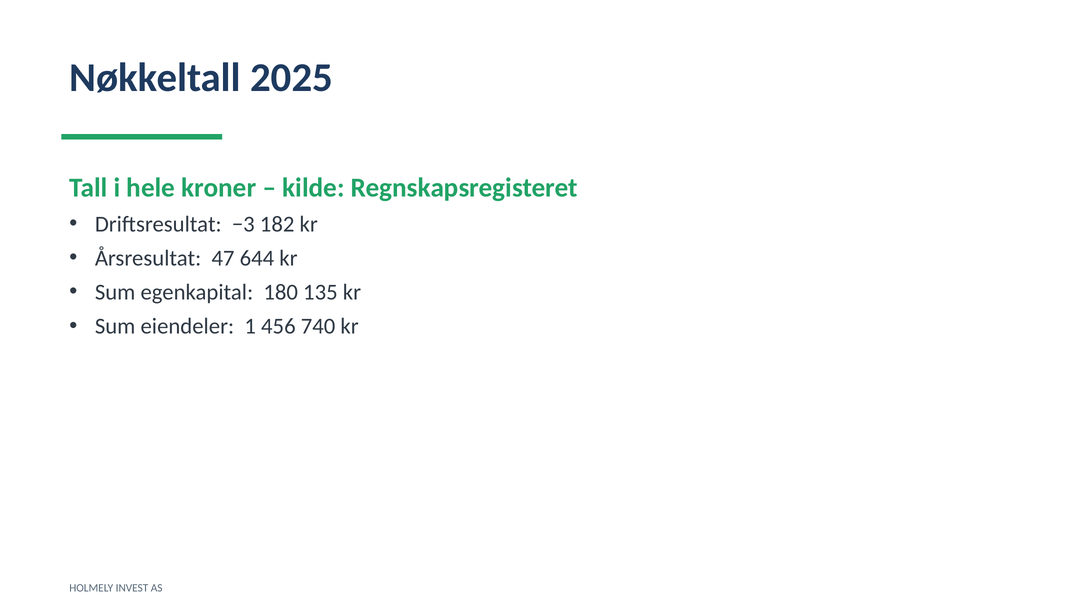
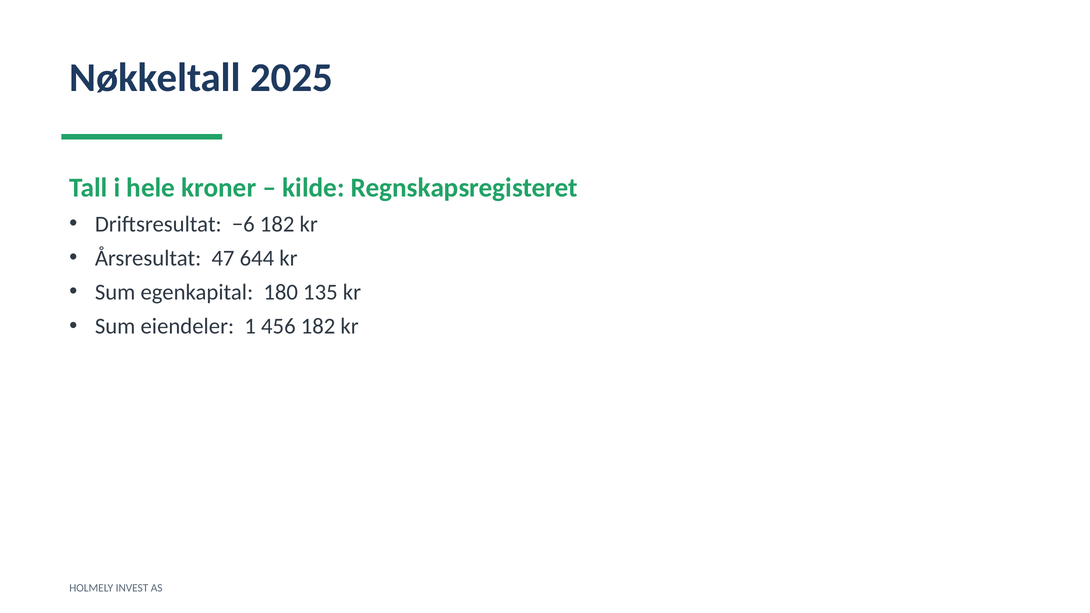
−3: −3 -> −6
456 740: 740 -> 182
